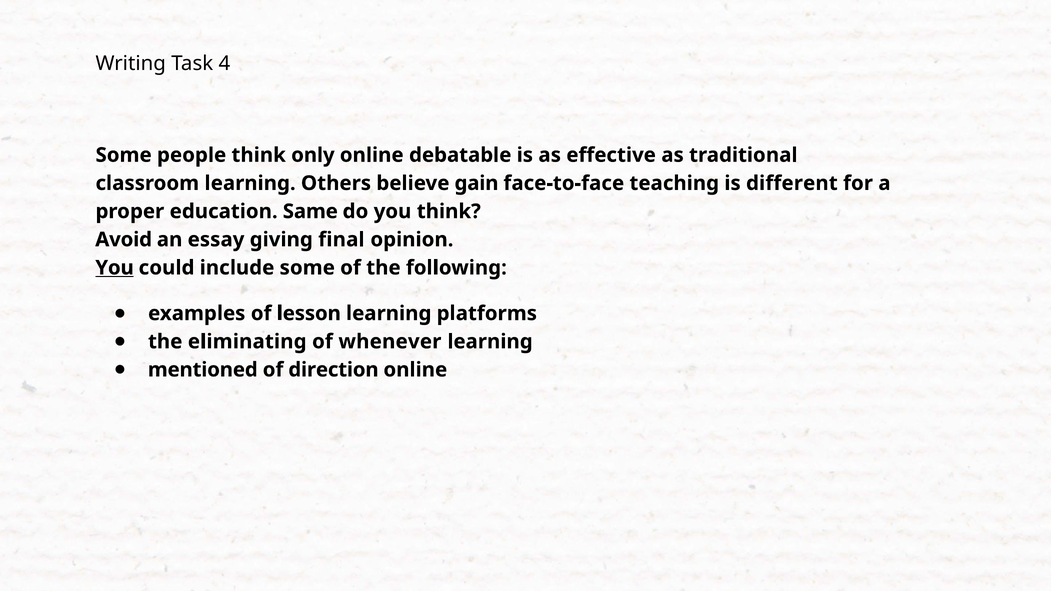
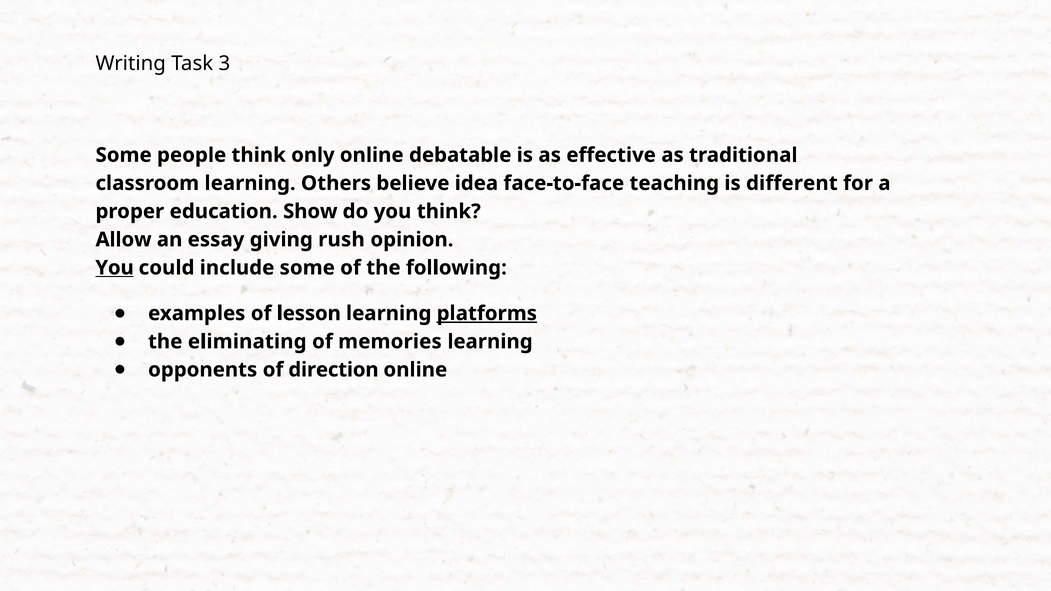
4: 4 -> 3
gain: gain -> idea
Same: Same -> Show
Avoid: Avoid -> Allow
final: final -> rush
platforms underline: none -> present
whenever: whenever -> memories
mentioned: mentioned -> opponents
